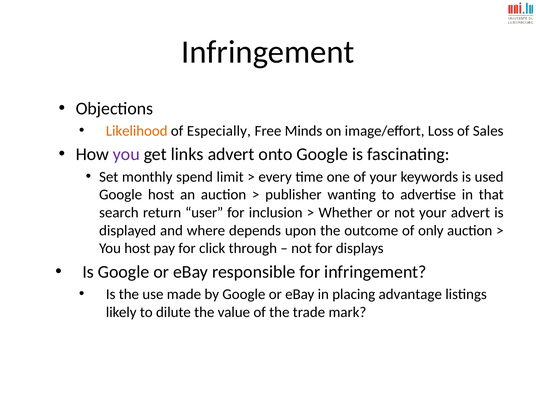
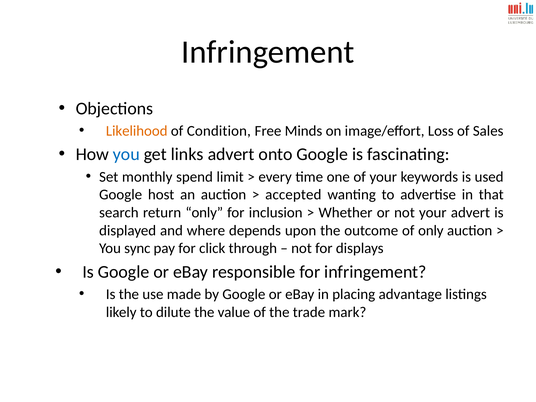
Especially: Especially -> Condition
you at (126, 154) colour: purple -> blue
publisher: publisher -> accepted
return user: user -> only
You host: host -> sync
